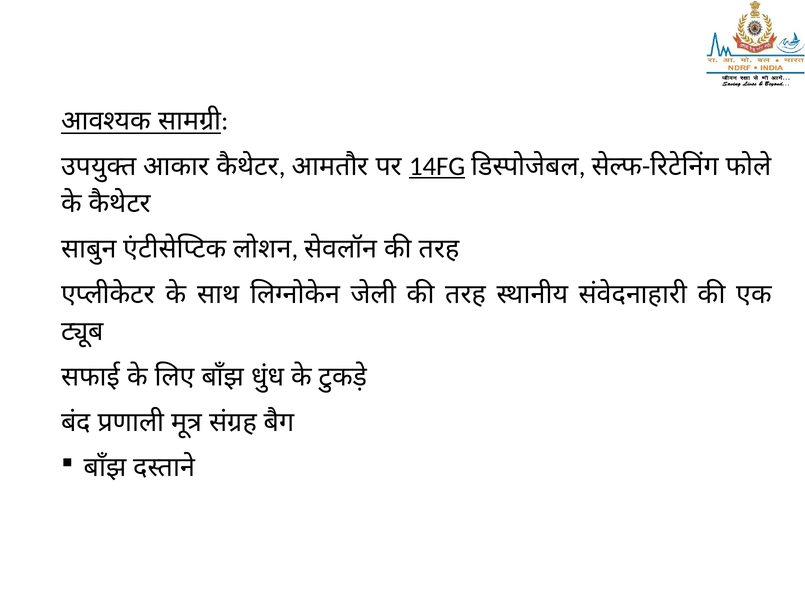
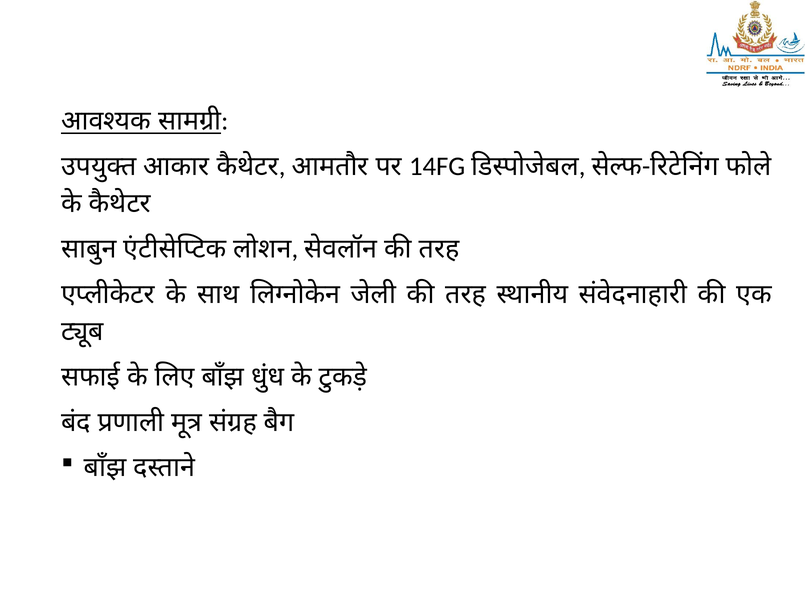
14FG underline: present -> none
